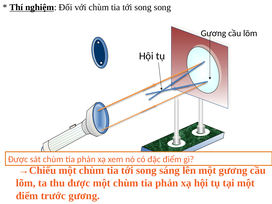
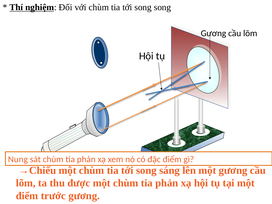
Được at (18, 159): Được -> Nung
